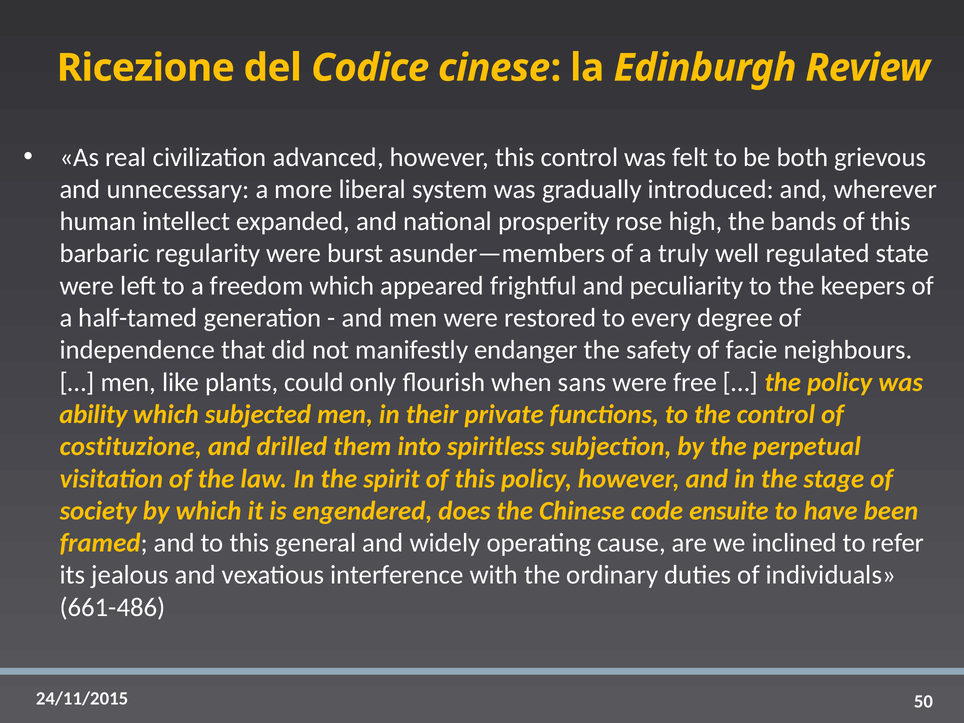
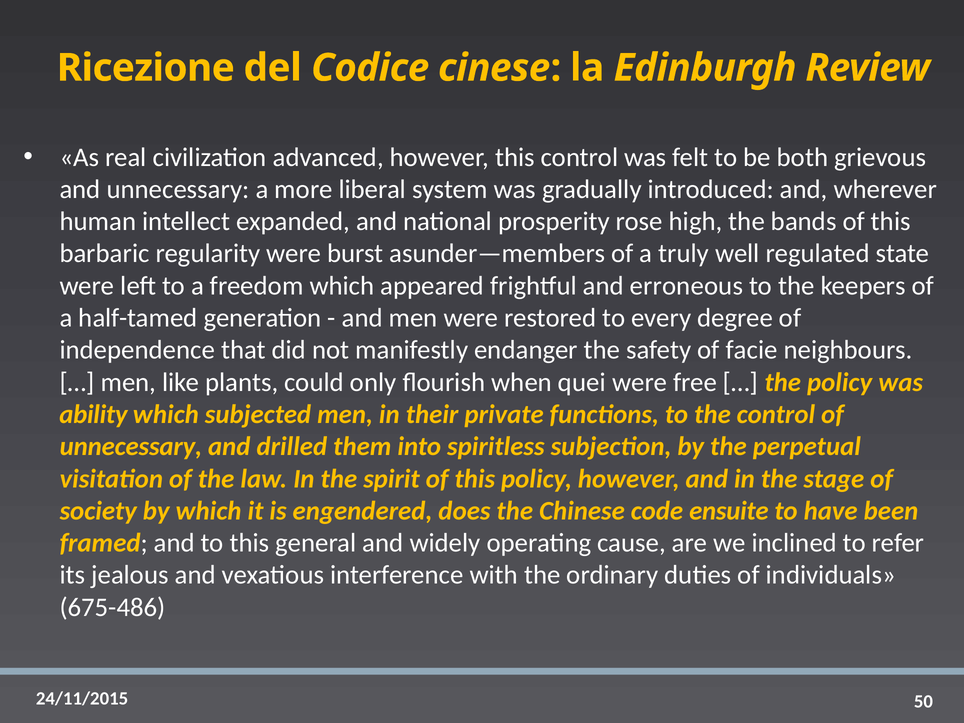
peculiarity: peculiarity -> erroneous
sans: sans -> quei
costituzione at (131, 447): costituzione -> unnecessary
661-486: 661-486 -> 675-486
